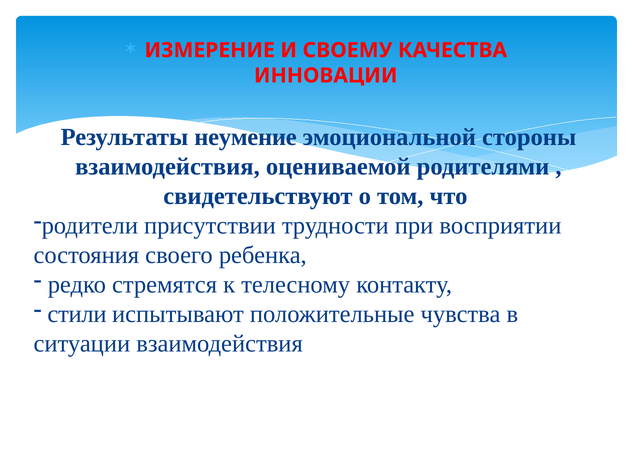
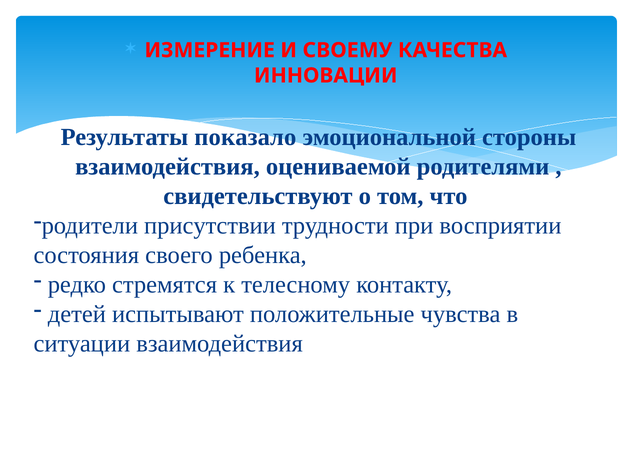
неумение: неумение -> показало
стили: стили -> детей
